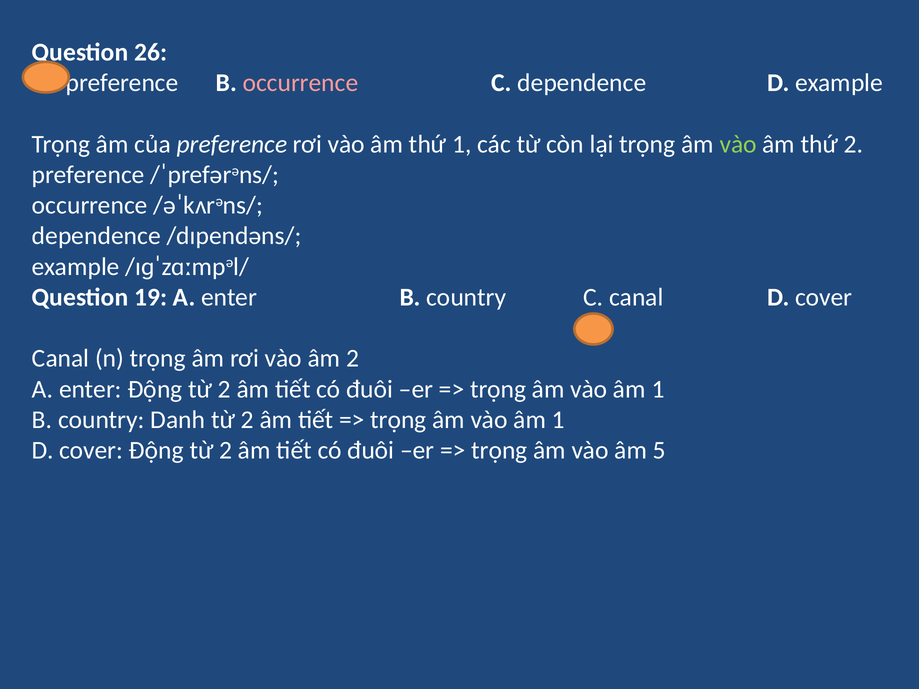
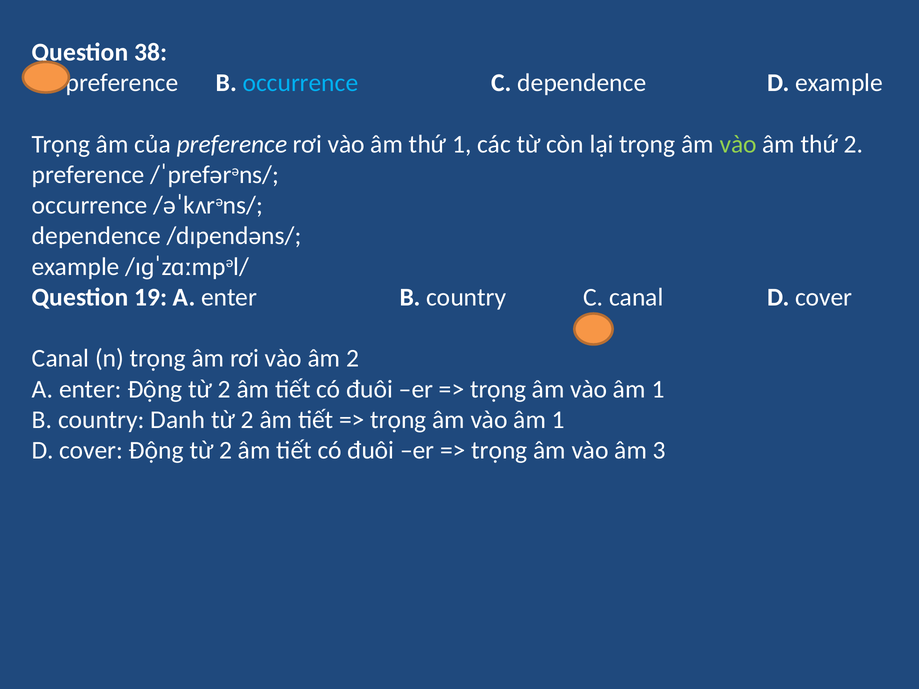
26: 26 -> 38
occurrence at (300, 83) colour: pink -> light blue
5: 5 -> 3
